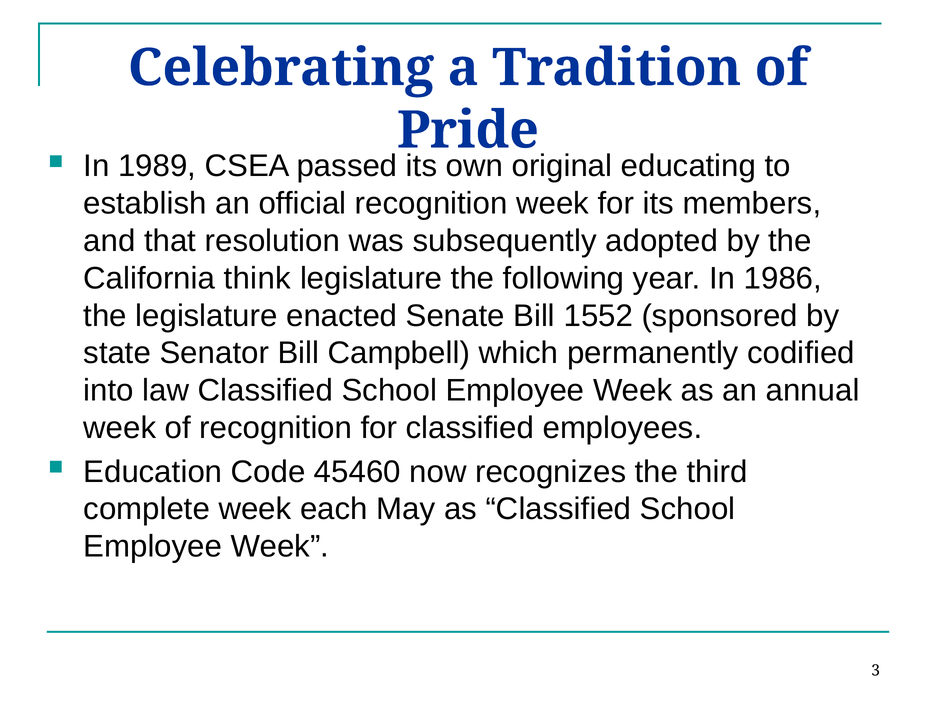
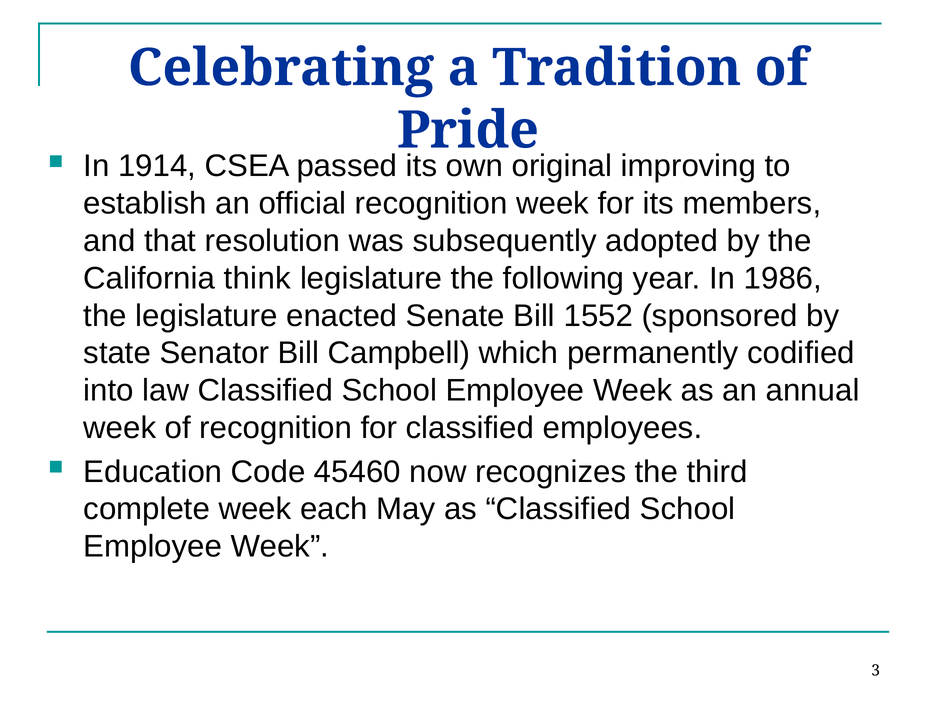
1989: 1989 -> 1914
educating: educating -> improving
